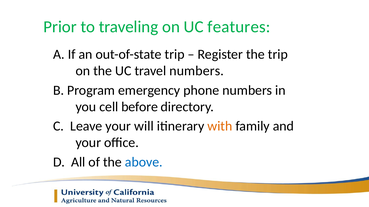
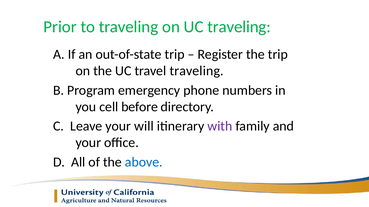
UC features: features -> traveling
travel numbers: numbers -> traveling
with colour: orange -> purple
